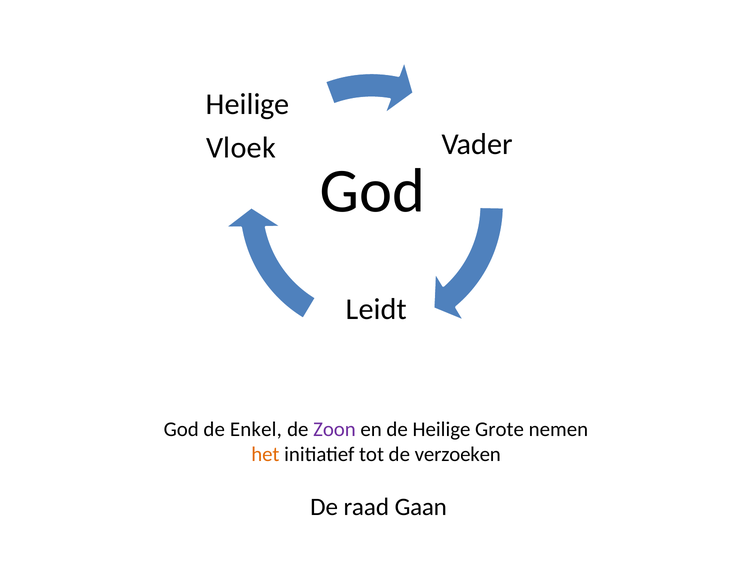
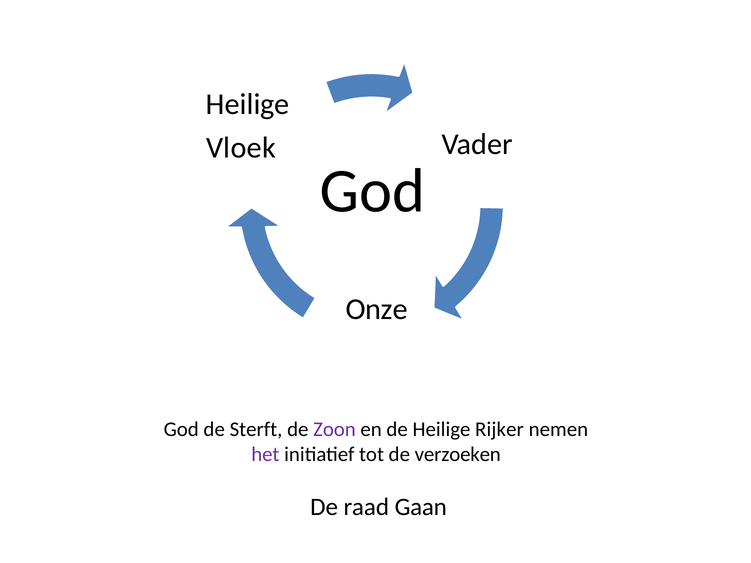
Leidt: Leidt -> Onze
Enkel: Enkel -> Sterft
Grote: Grote -> Rijker
het colour: orange -> purple
